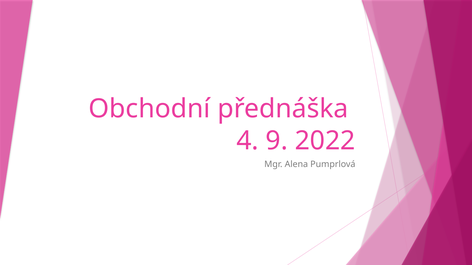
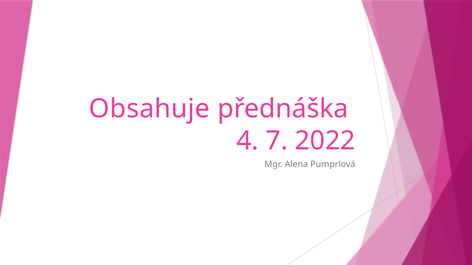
Obchodní: Obchodní -> Obsahuje
9: 9 -> 7
